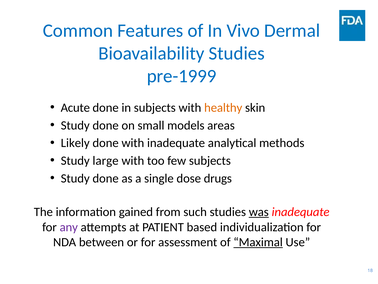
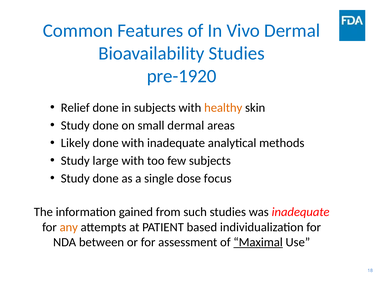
pre-1999: pre-1999 -> pre-1920
Acute: Acute -> Relief
small models: models -> dermal
drugs: drugs -> focus
was underline: present -> none
any colour: purple -> orange
